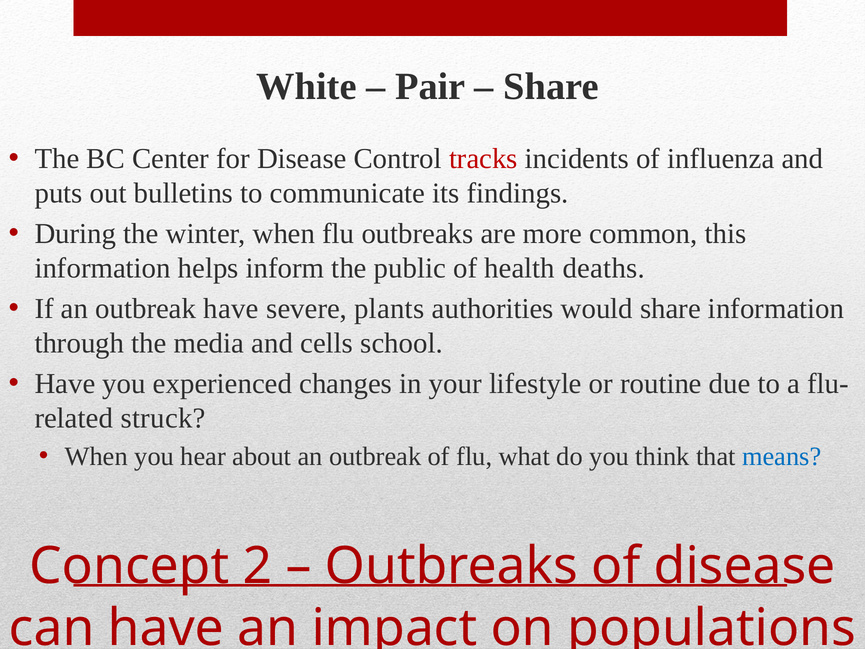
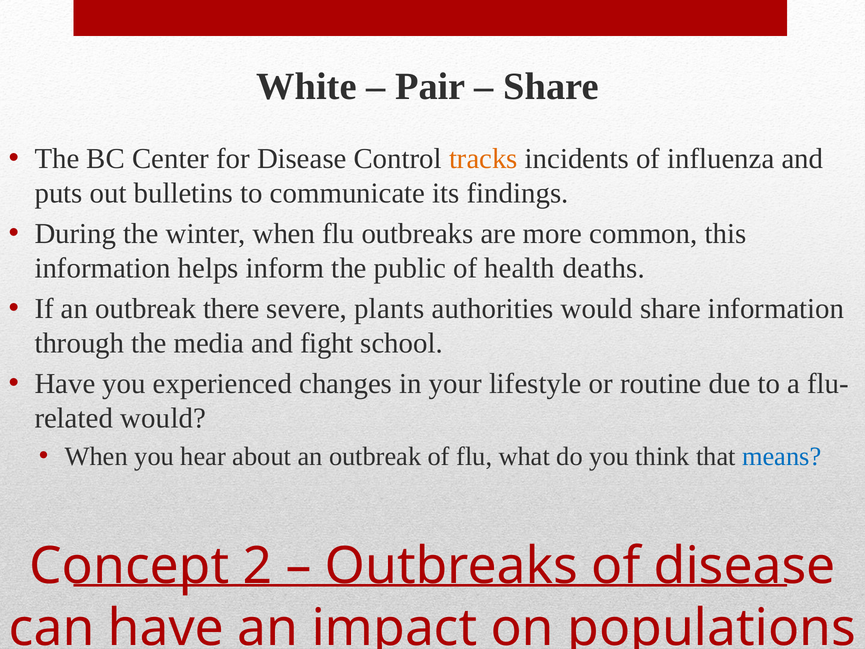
tracks colour: red -> orange
outbreak have: have -> there
cells: cells -> fight
struck at (163, 418): struck -> would
